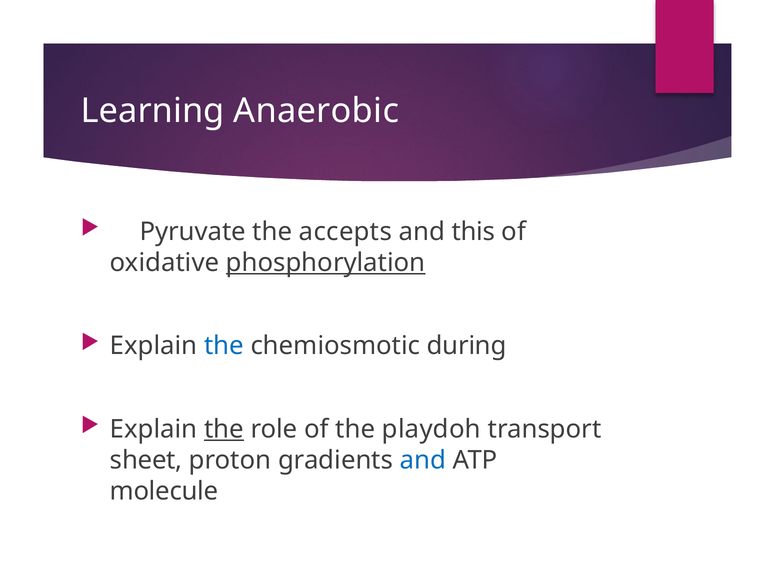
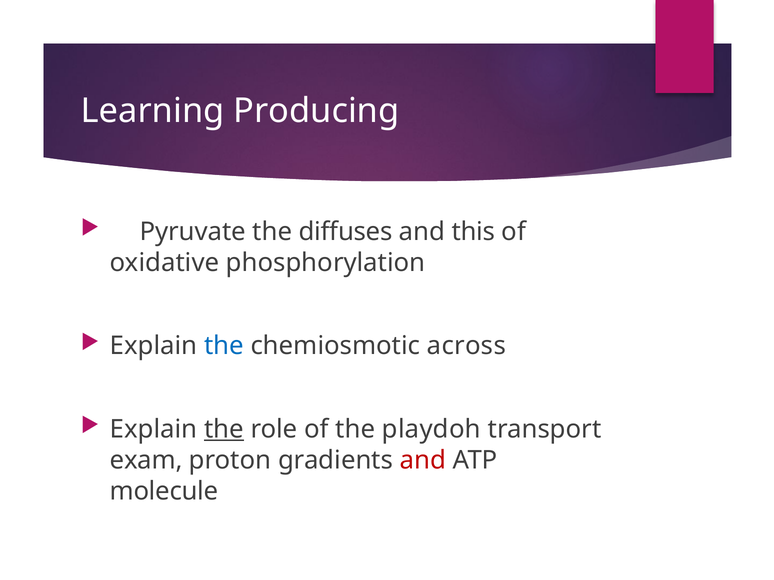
Anaerobic: Anaerobic -> Producing
accepts: accepts -> diffuses
phosphorylation underline: present -> none
during: during -> across
sheet: sheet -> exam
and at (423, 461) colour: blue -> red
